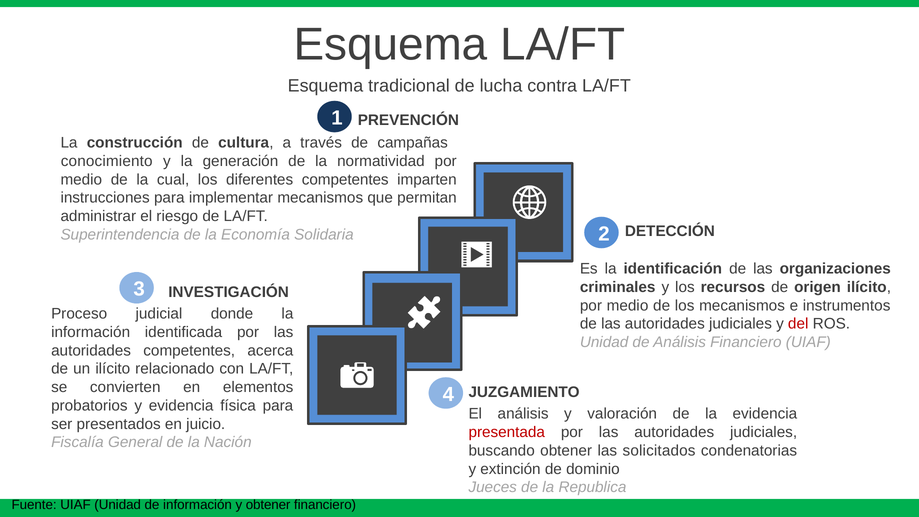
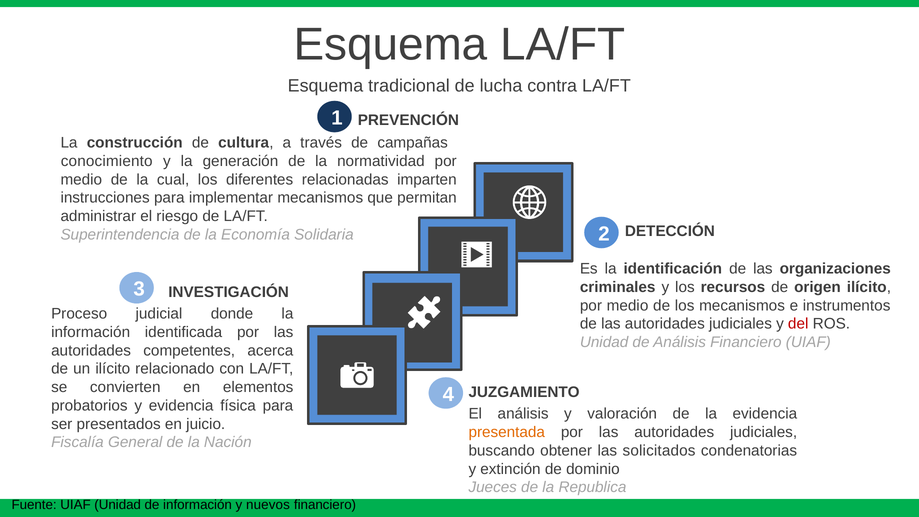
diferentes competentes: competentes -> relacionadas
presentada colour: red -> orange
y obtener: obtener -> nuevos
